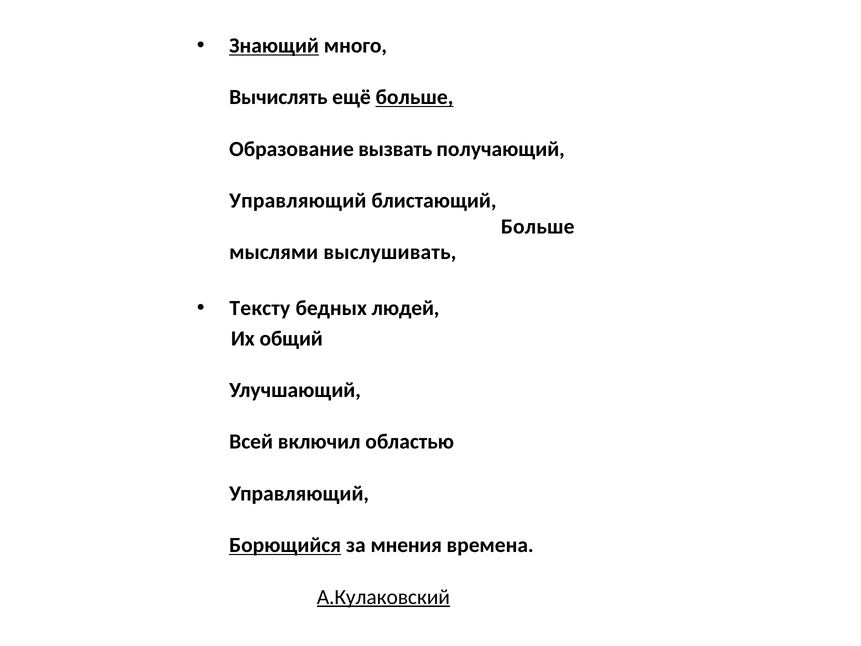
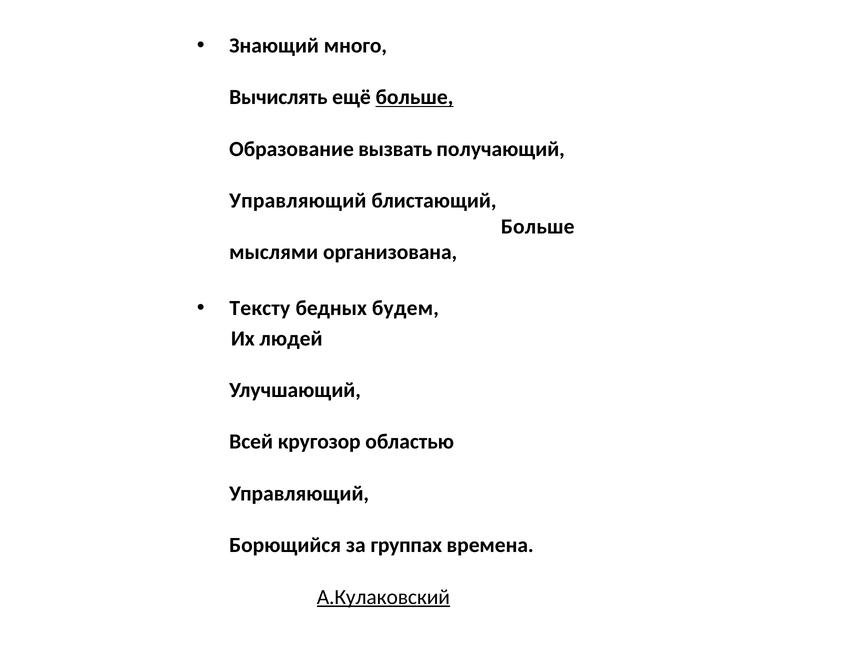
Знающий underline: present -> none
выслушивать: выслушивать -> организована
людей: людей -> будем
общий: общий -> людей
включил: включил -> кругозор
Борющийся underline: present -> none
мнения: мнения -> группах
